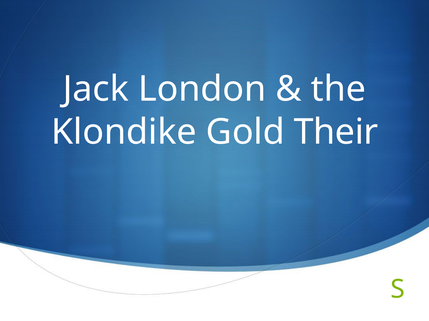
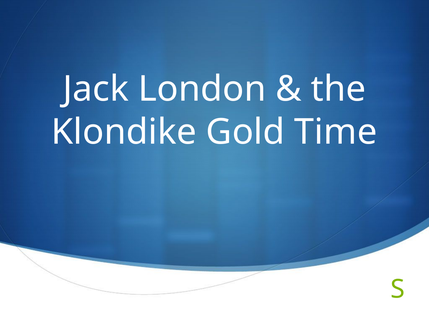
Their: Their -> Time
